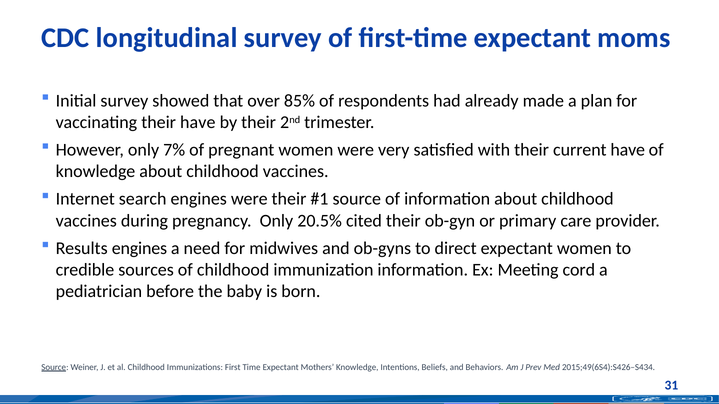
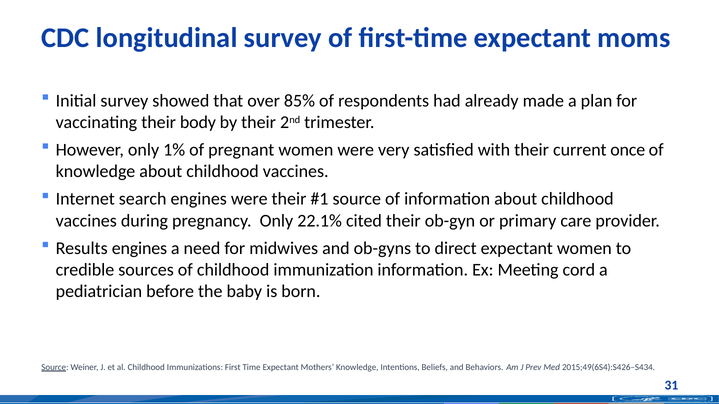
their have: have -> body
7%: 7% -> 1%
current have: have -> once
20.5%: 20.5% -> 22.1%
